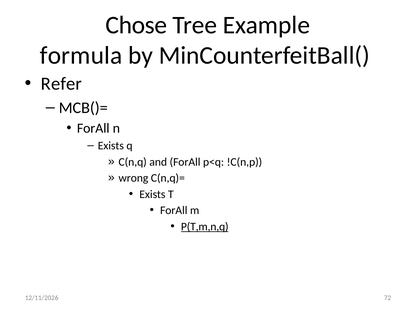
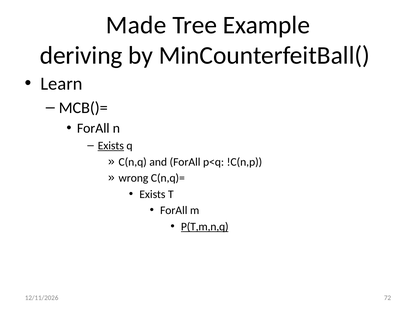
Chose: Chose -> Made
formula: formula -> deriving
Refer: Refer -> Learn
Exists at (111, 146) underline: none -> present
